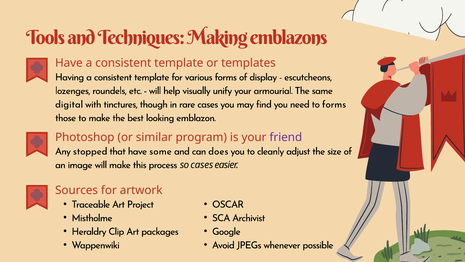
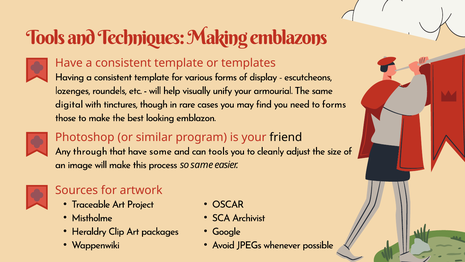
friend colour: purple -> black
stopped: stopped -> through
can does: does -> tools
so cases: cases -> same
